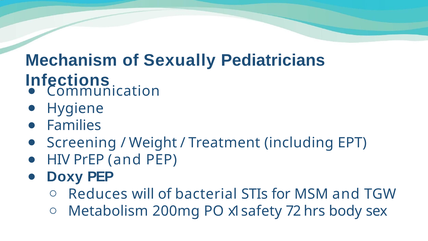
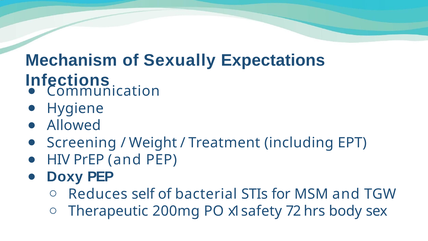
Pediatricians: Pediatricians -> Expectations
Families: Families -> Allowed
will: will -> self
Metabolism: Metabolism -> Therapeutic
